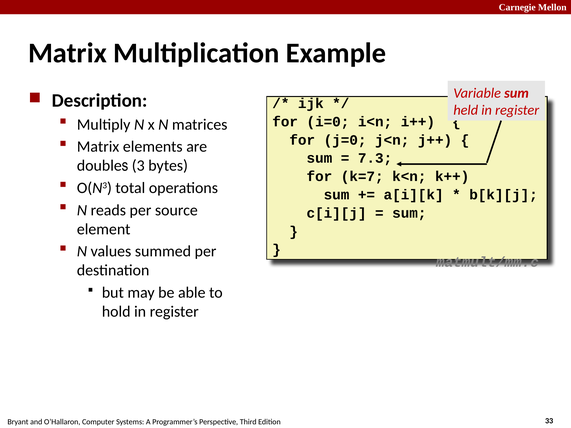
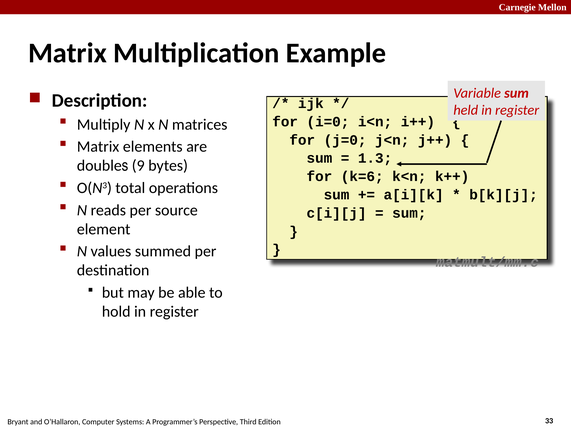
7.3: 7.3 -> 1.3
3: 3 -> 9
k=7: k=7 -> k=6
